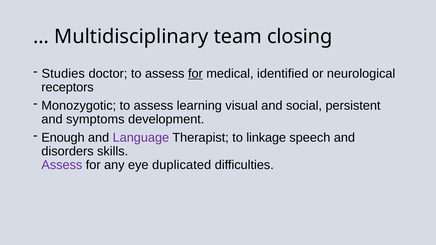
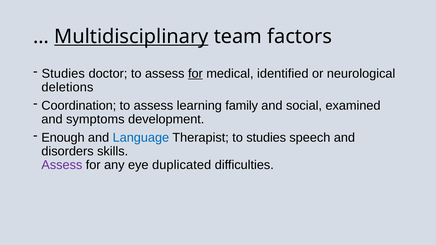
Multidisciplinary underline: none -> present
closing: closing -> factors
receptors: receptors -> deletions
Monozygotic: Monozygotic -> Coordination
visual: visual -> family
persistent: persistent -> examined
Language colour: purple -> blue
to linkage: linkage -> studies
